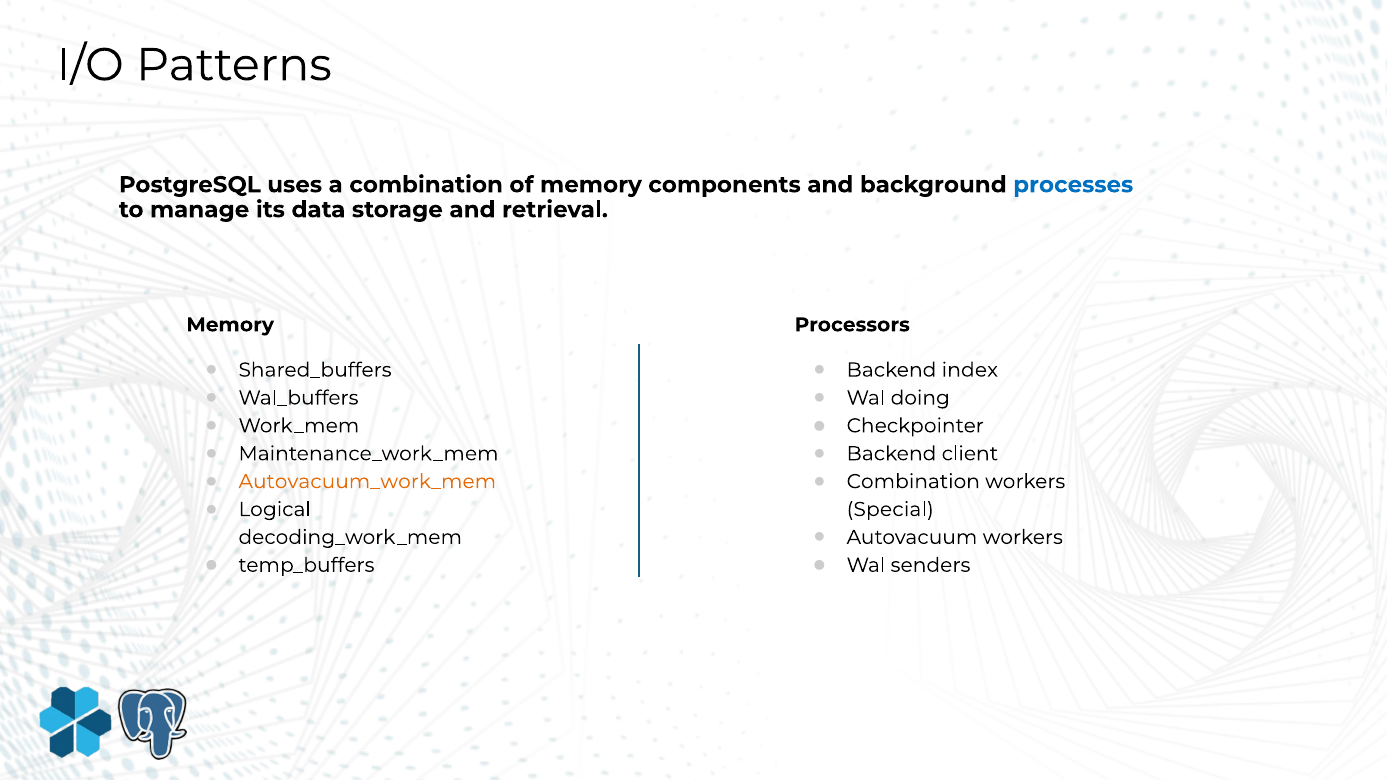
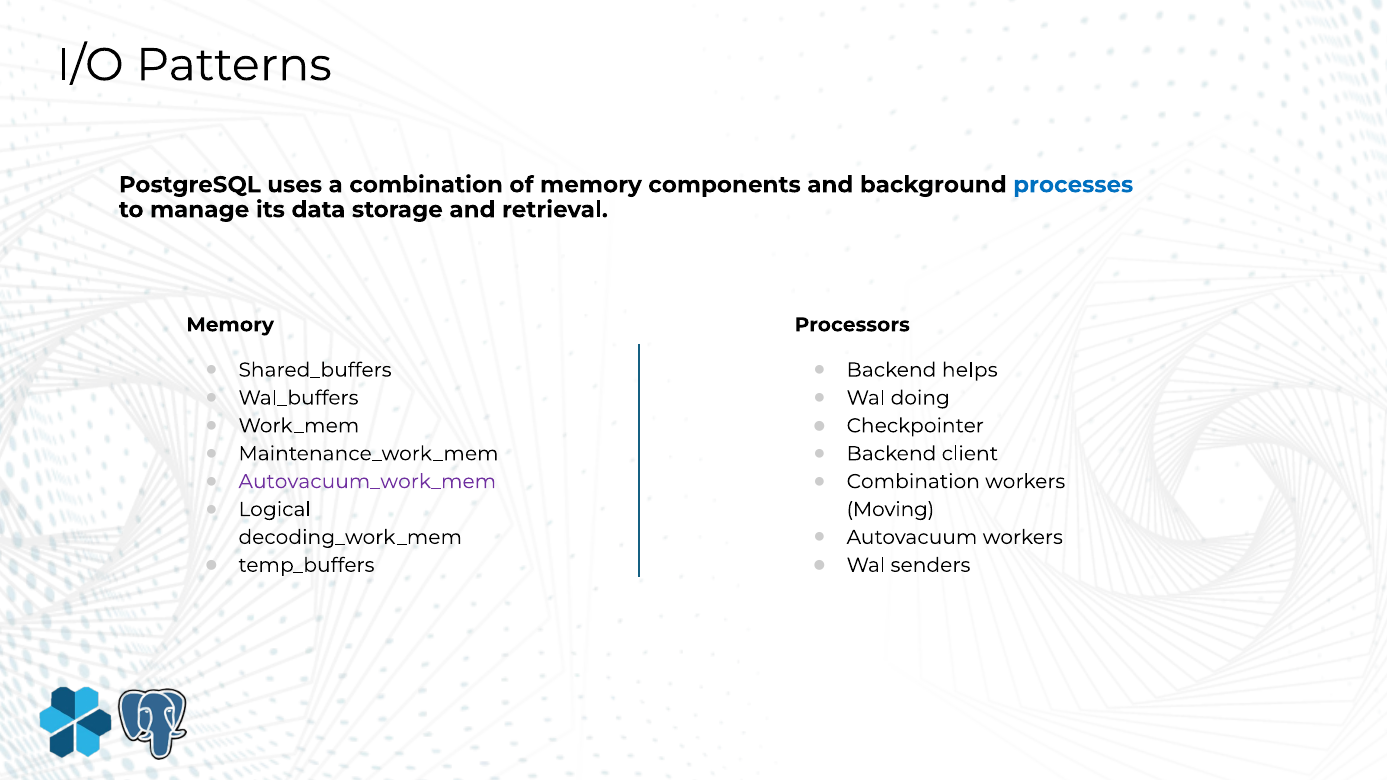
index: index -> helps
Autovacuum_work_mem colour: orange -> purple
Special: Special -> Moving
